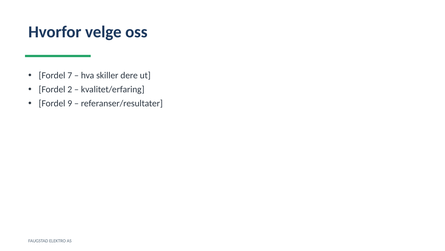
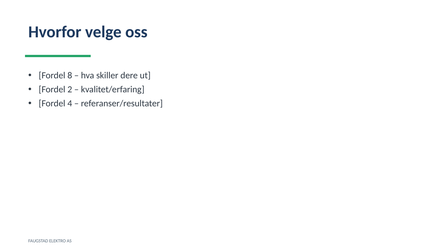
7: 7 -> 8
9: 9 -> 4
